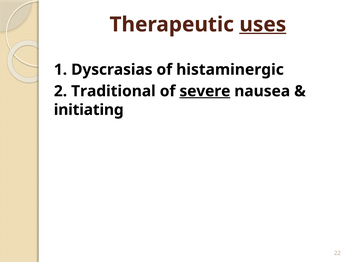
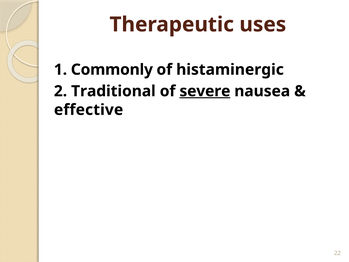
uses underline: present -> none
Dyscrasias: Dyscrasias -> Commonly
initiating: initiating -> effective
